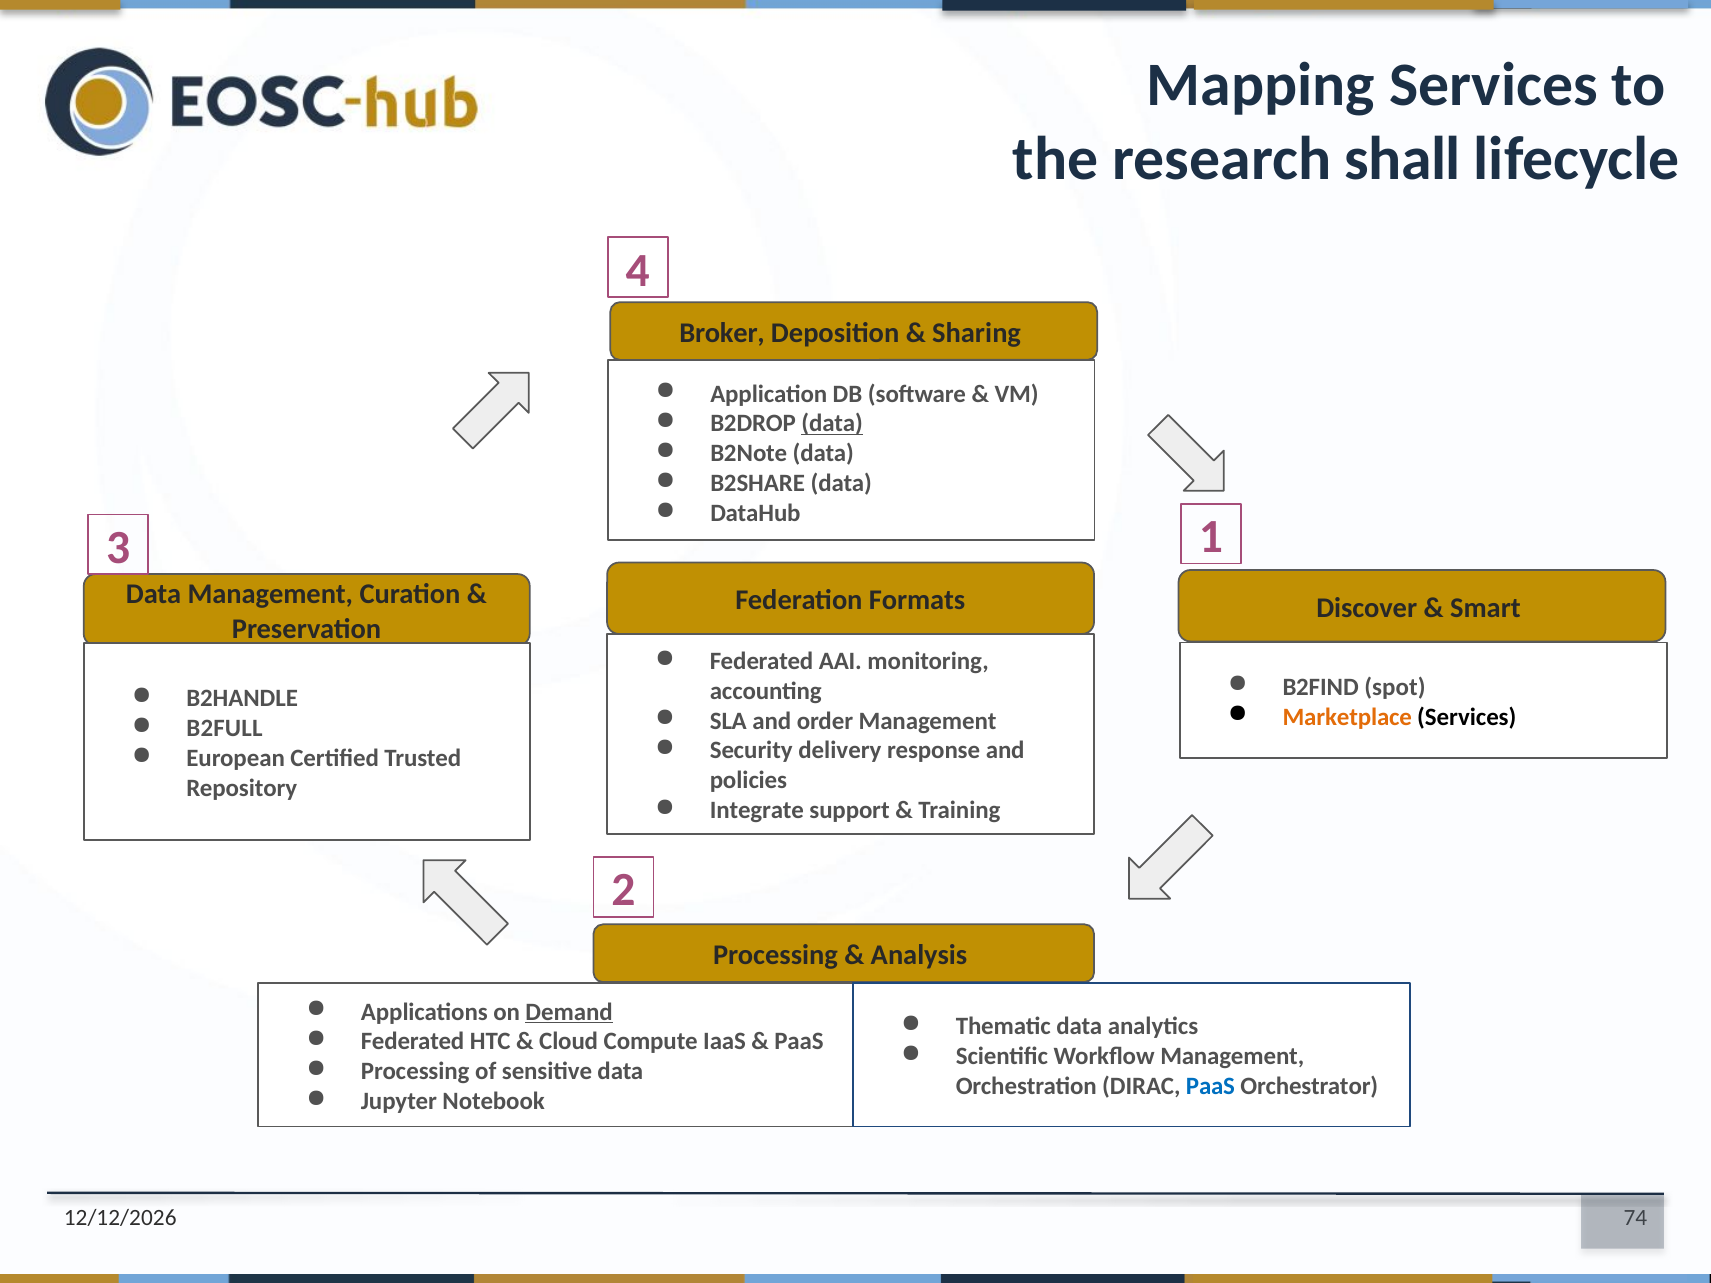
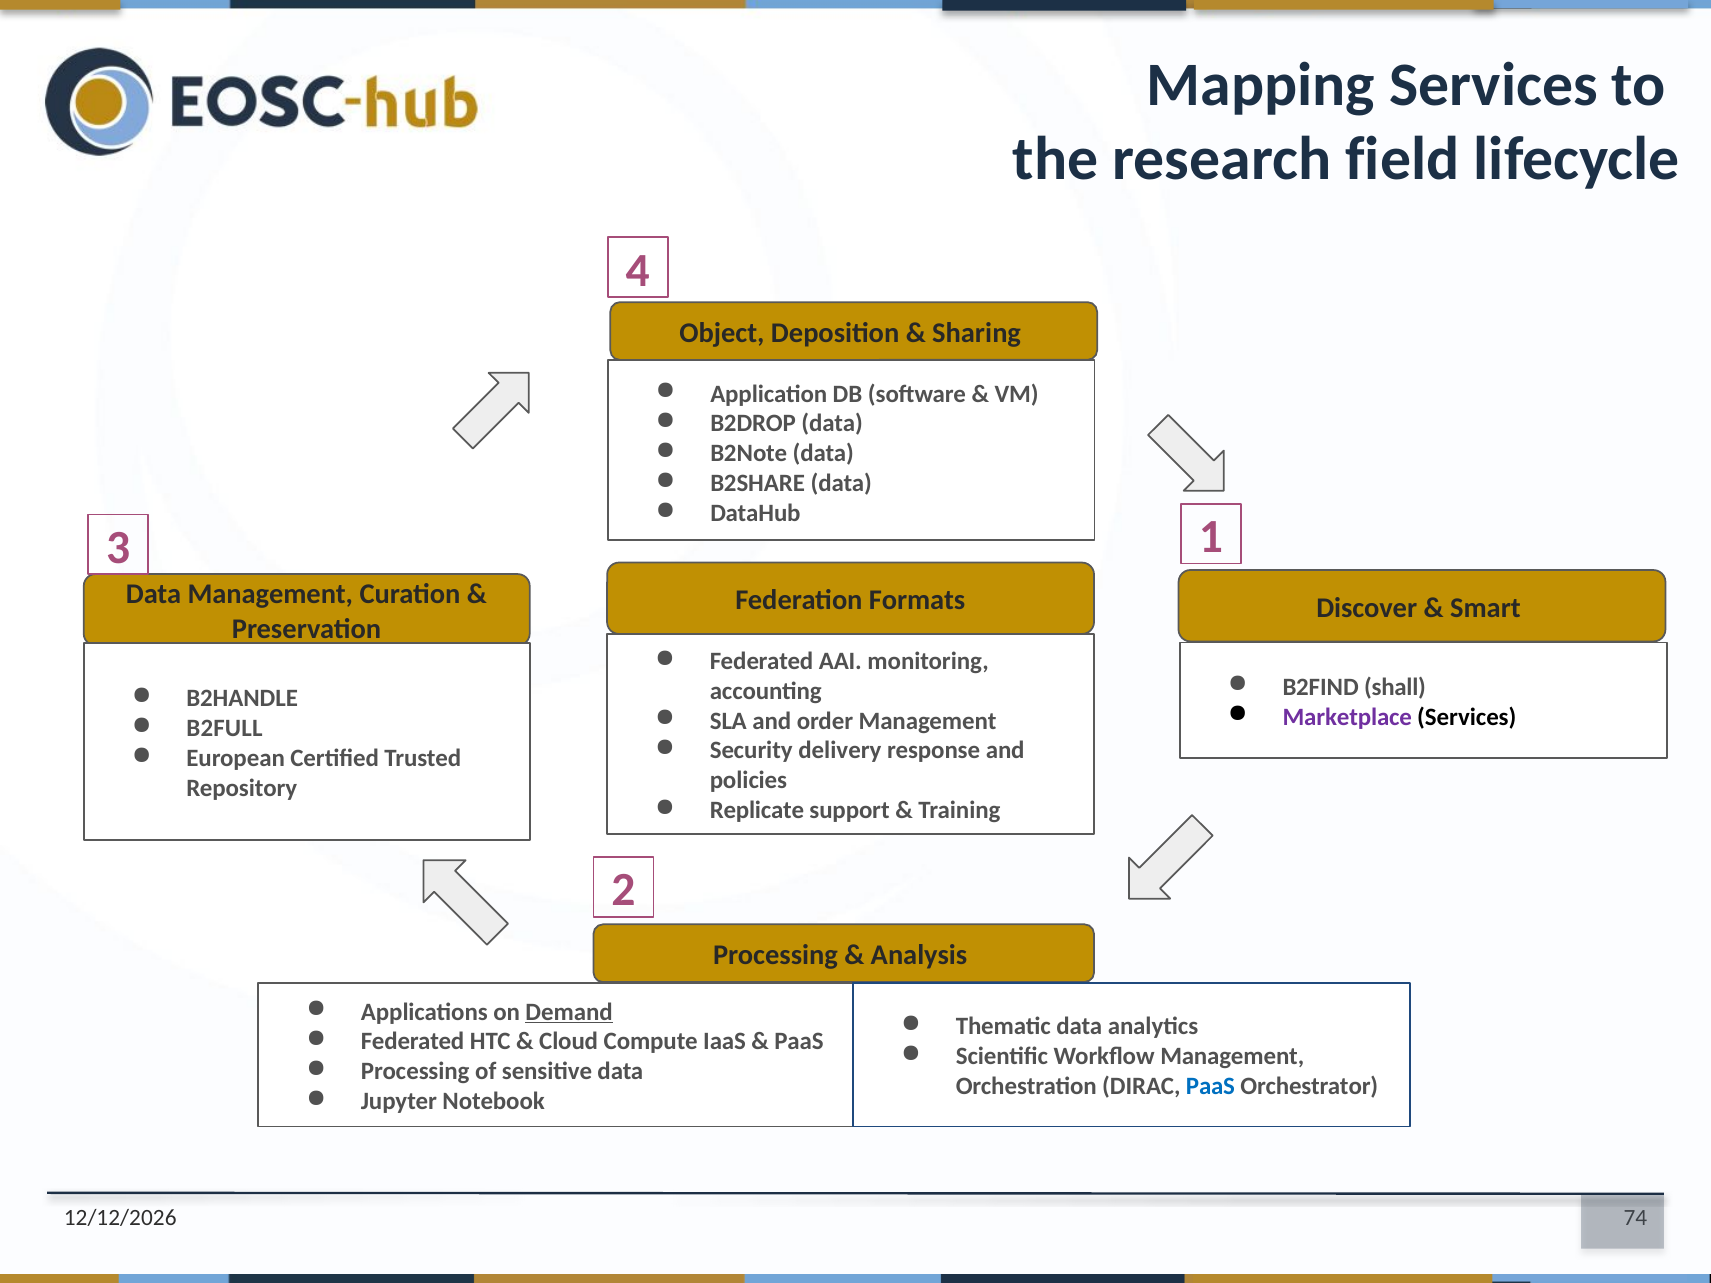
shall: shall -> field
Broker: Broker -> Object
data at (832, 424) underline: present -> none
spot: spot -> shall
Marketplace colour: orange -> purple
Integrate: Integrate -> Replicate
